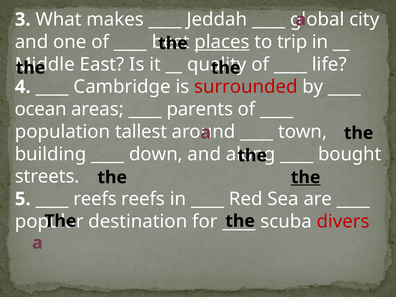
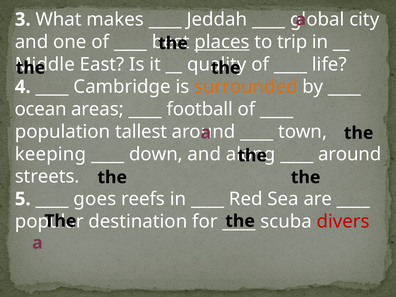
surrounded colour: red -> orange
parents: parents -> football
building: building -> keeping
bought at (350, 154): bought -> around
the at (306, 177) underline: present -> none
reefs at (95, 199): reefs -> goes
